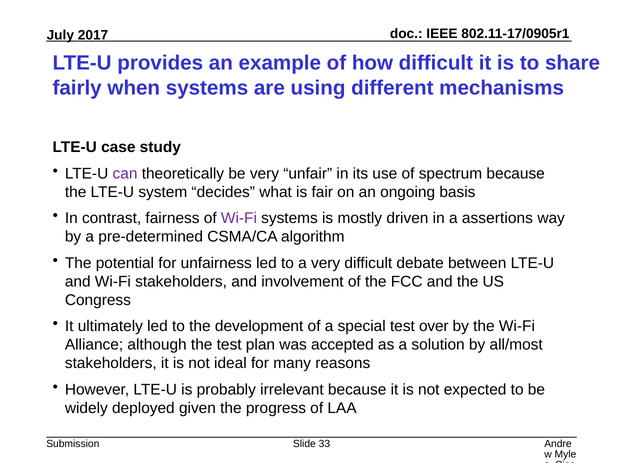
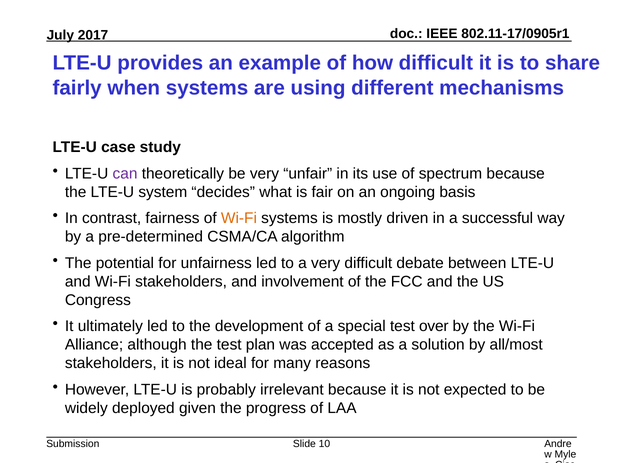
Wi-Fi at (239, 218) colour: purple -> orange
assertions: assertions -> successful
33: 33 -> 10
